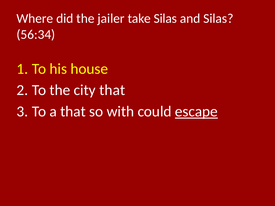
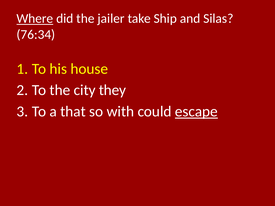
Where underline: none -> present
take Silas: Silas -> Ship
56:34: 56:34 -> 76:34
city that: that -> they
